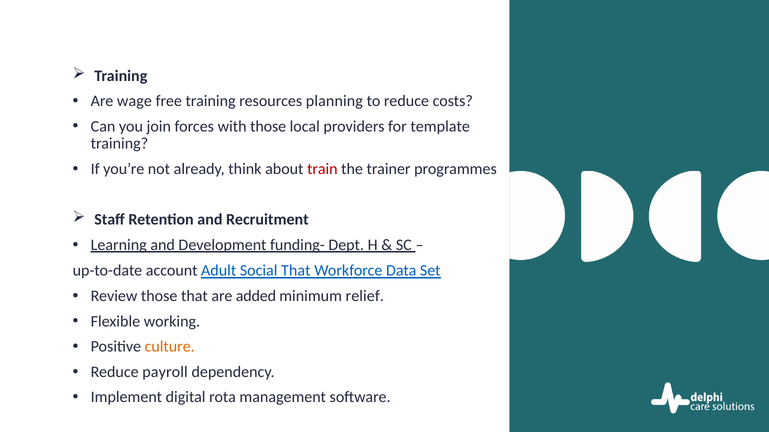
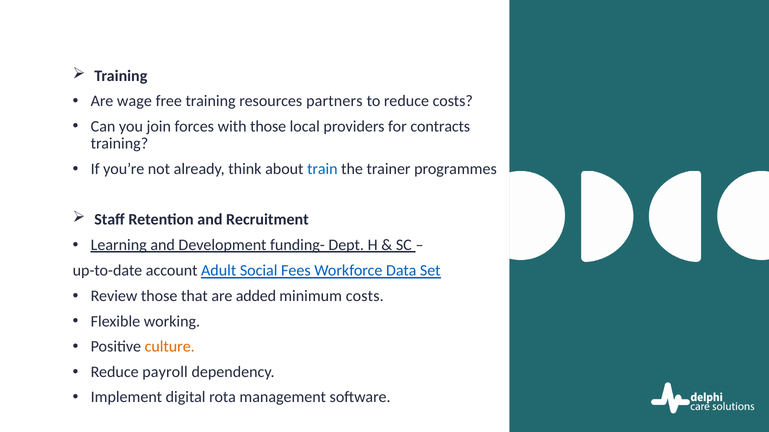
planning: planning -> partners
template: template -> contracts
train colour: red -> blue
Social That: That -> Fees
minimum relief: relief -> costs
